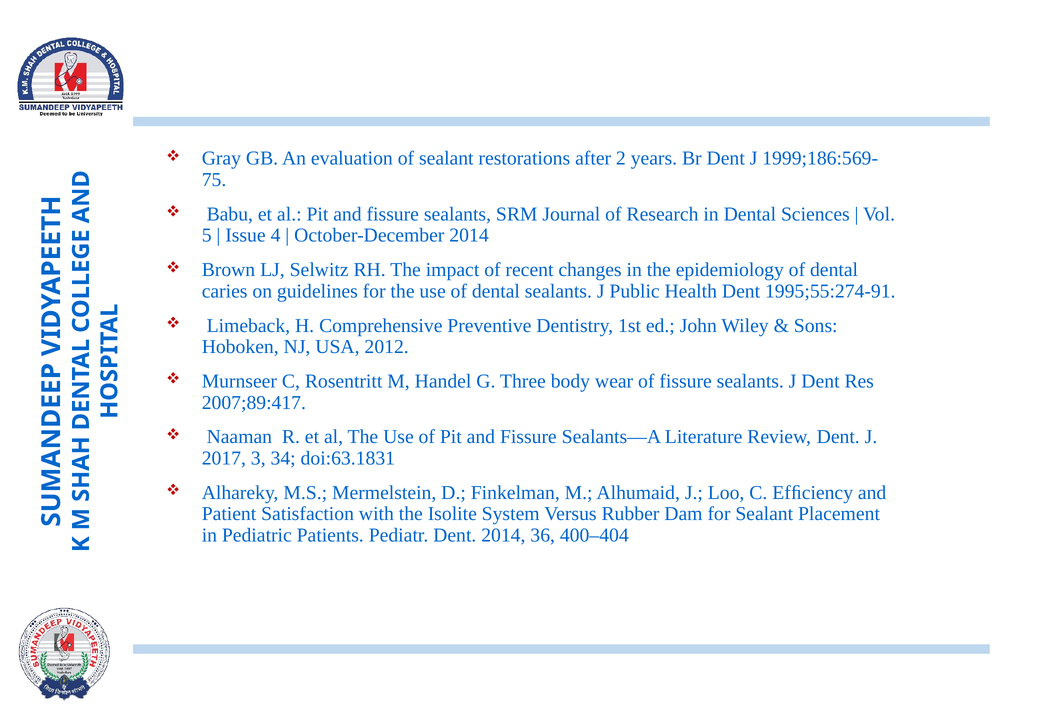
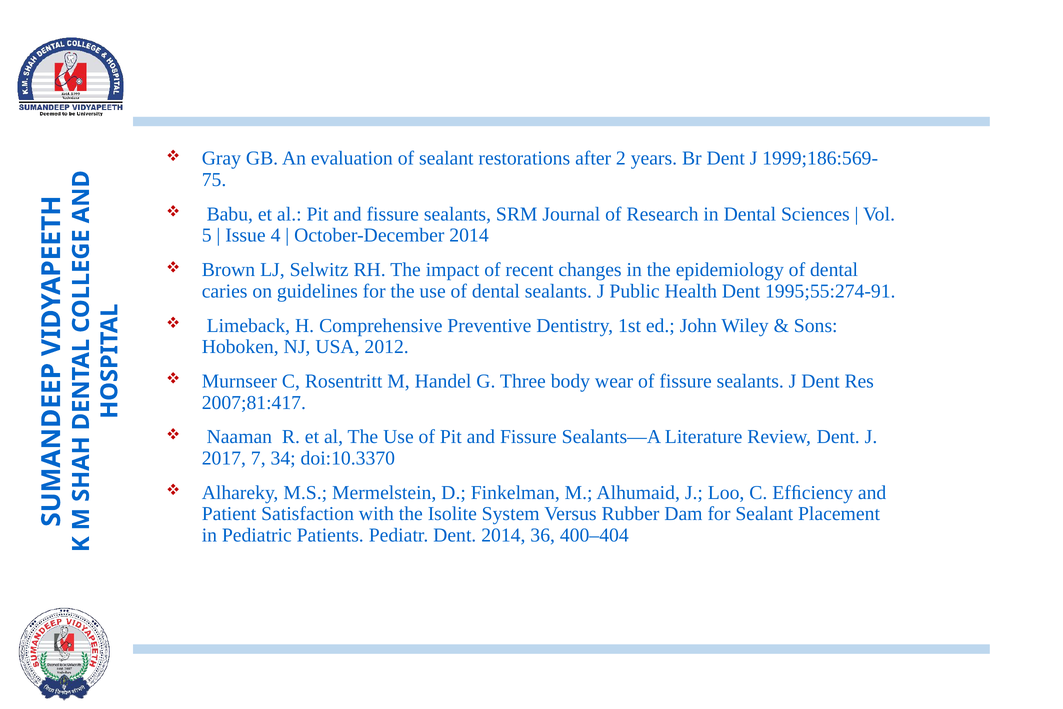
2007;89:417: 2007;89:417 -> 2007;81:417
3: 3 -> 7
doi:63.1831: doi:63.1831 -> doi:10.3370
